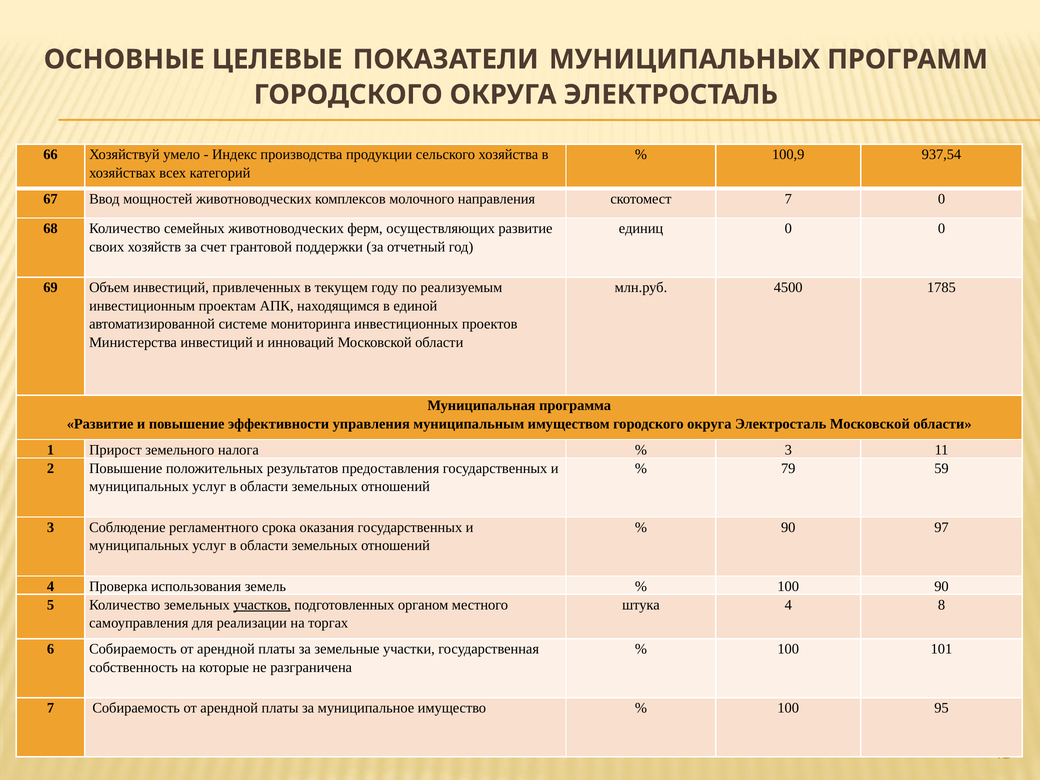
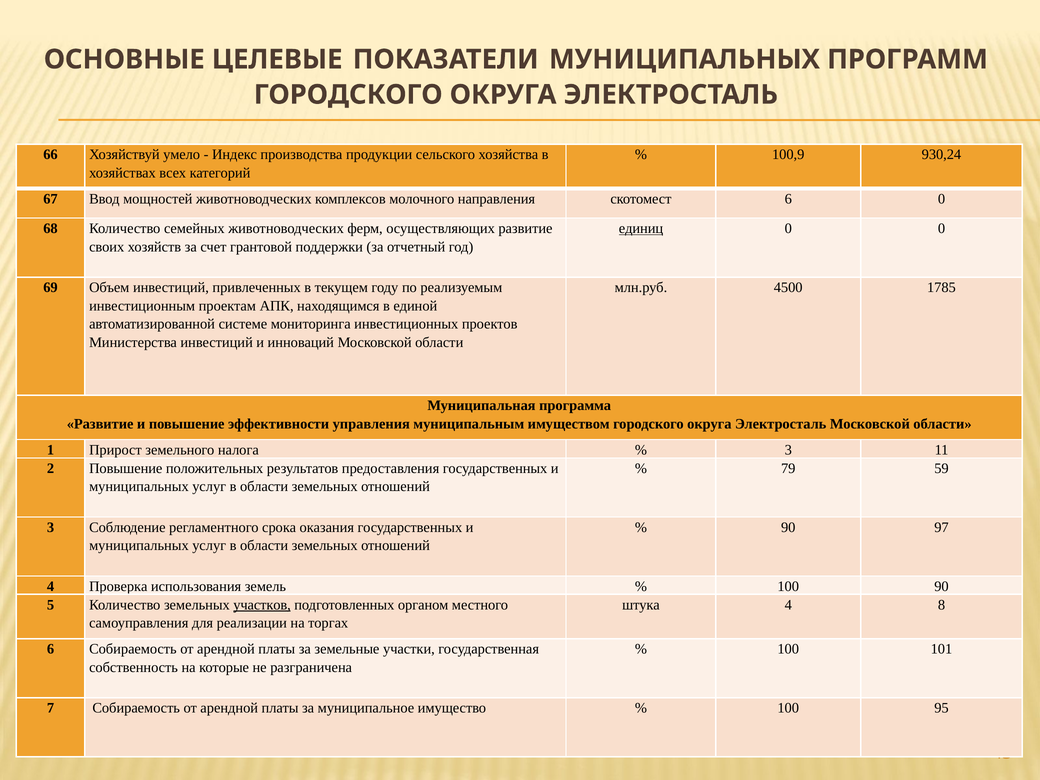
937,54: 937,54 -> 930,24
скотомест 7: 7 -> 6
единиц underline: none -> present
